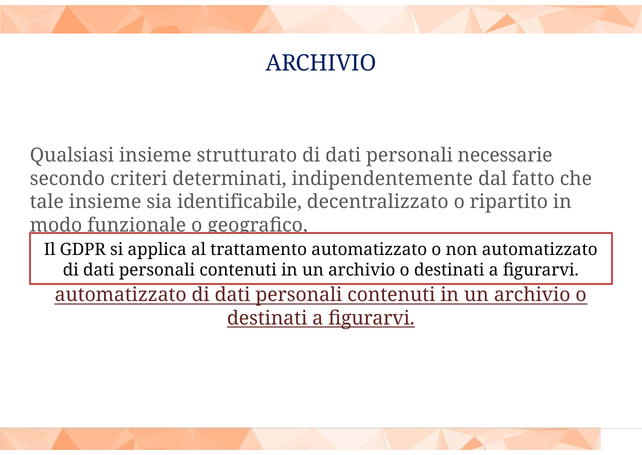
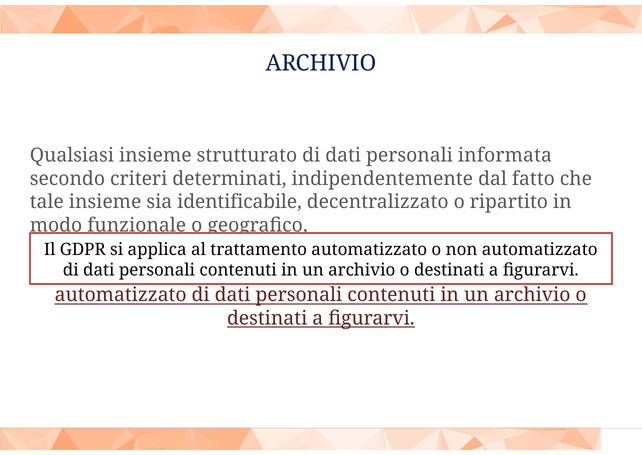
necessarie: necessarie -> informata
